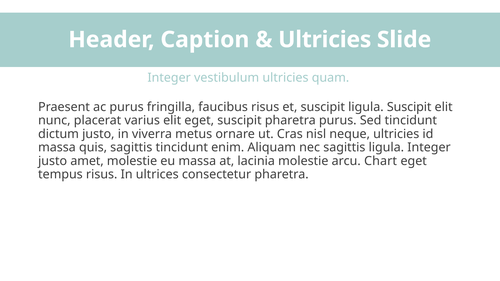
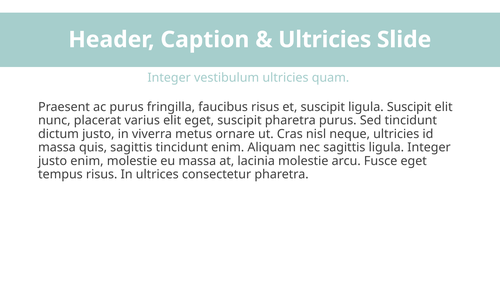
justo amet: amet -> enim
Chart: Chart -> Fusce
